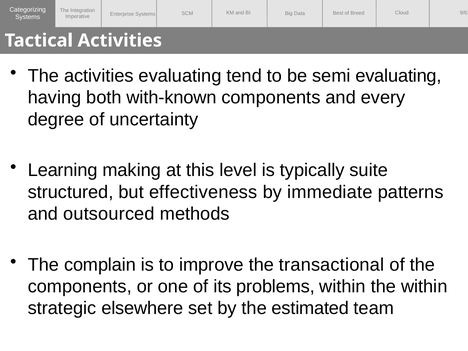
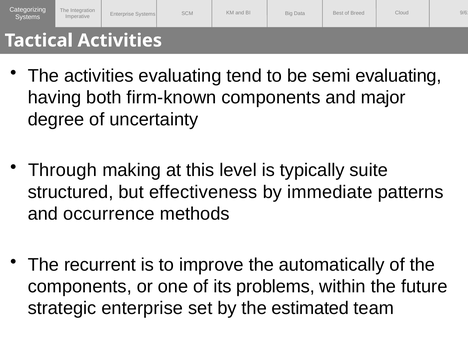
with-known: with-known -> firm-known
every: every -> major
Learning: Learning -> Through
outsourced: outsourced -> occurrence
complain: complain -> recurrent
transactional: transactional -> automatically
the within: within -> future
strategic elsewhere: elsewhere -> enterprise
